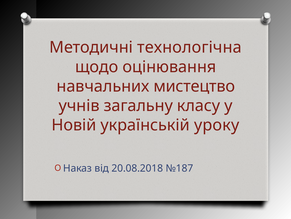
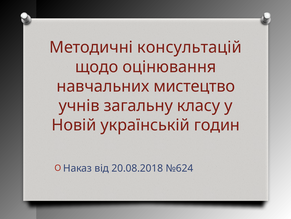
технологічна: технологічна -> консультацій
уроку: уроку -> годин
№187: №187 -> №624
